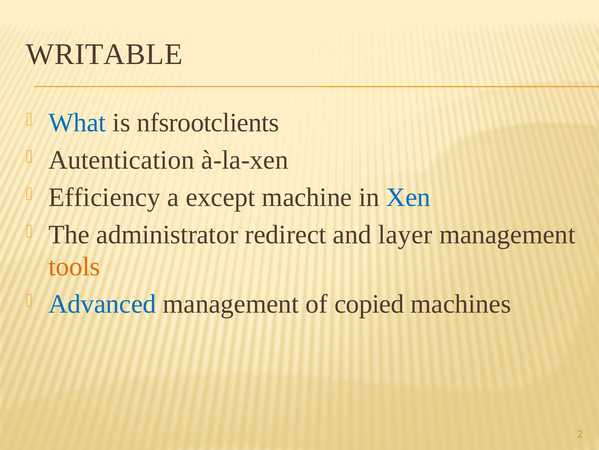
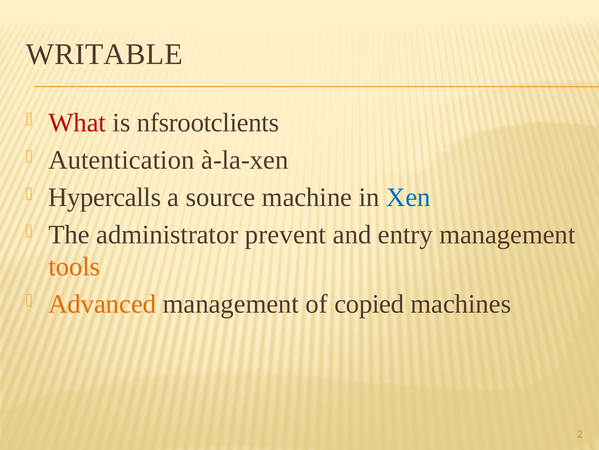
What colour: blue -> red
Efficiency: Efficiency -> Hypercalls
except: except -> source
redirect: redirect -> prevent
layer: layer -> entry
Advanced colour: blue -> orange
